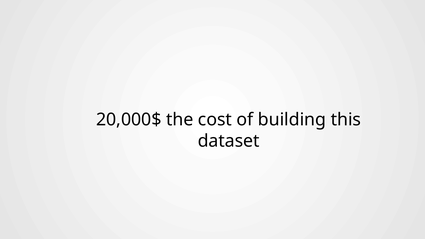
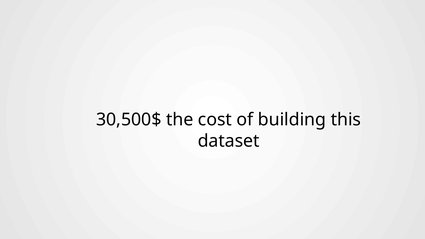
20,000$: 20,000$ -> 30,500$
